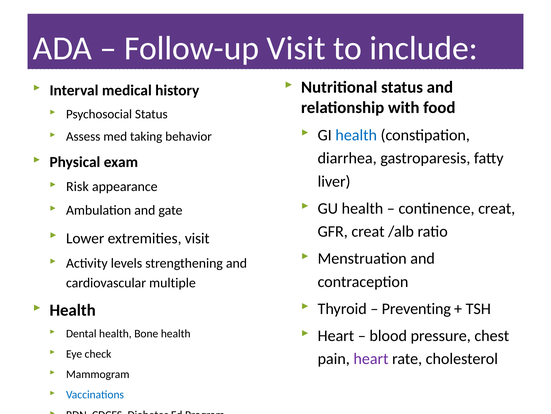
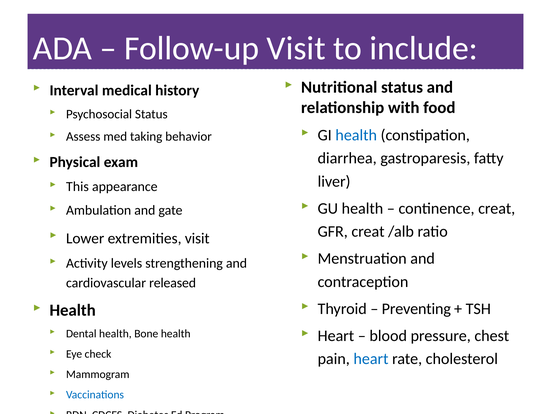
Risk: Risk -> This
multiple: multiple -> released
heart at (371, 358) colour: purple -> blue
